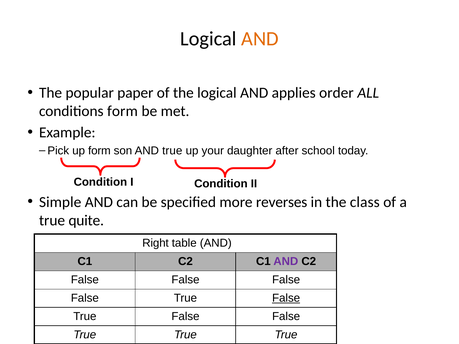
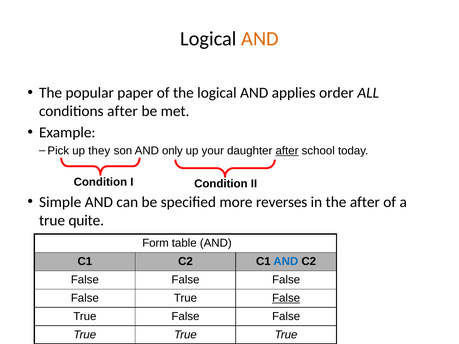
conditions form: form -> after
up form: form -> they
AND true: true -> only
after at (287, 151) underline: none -> present
the class: class -> after
Right: Right -> Form
AND at (286, 262) colour: purple -> blue
